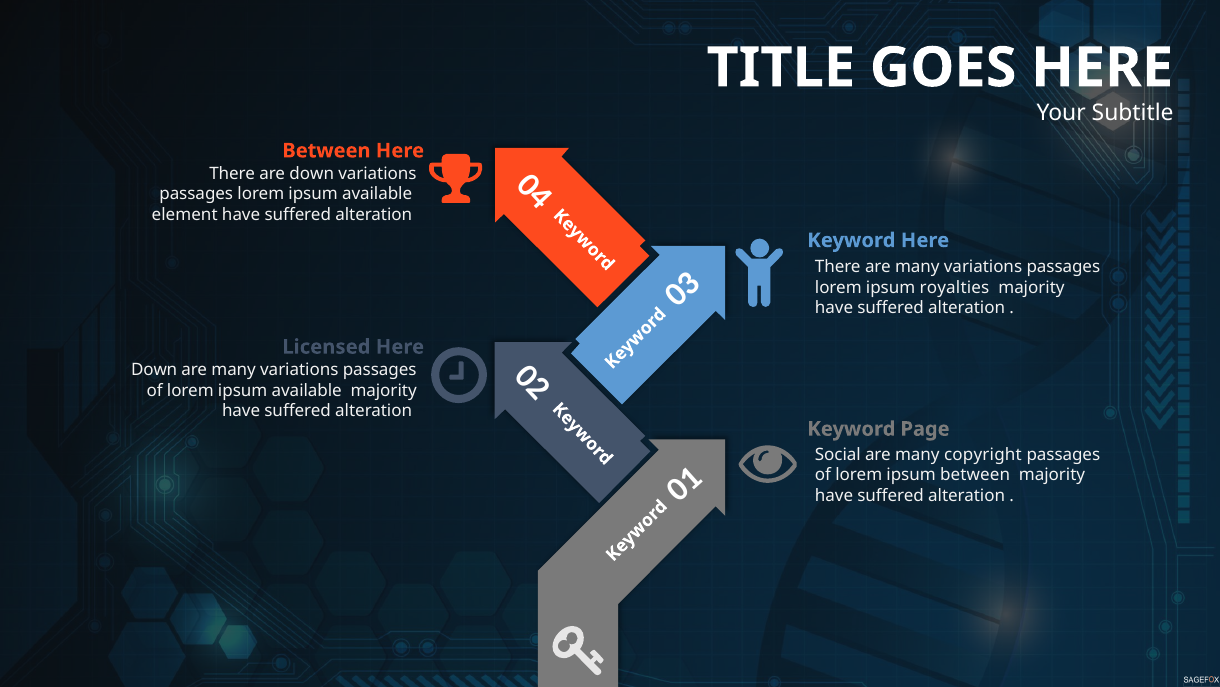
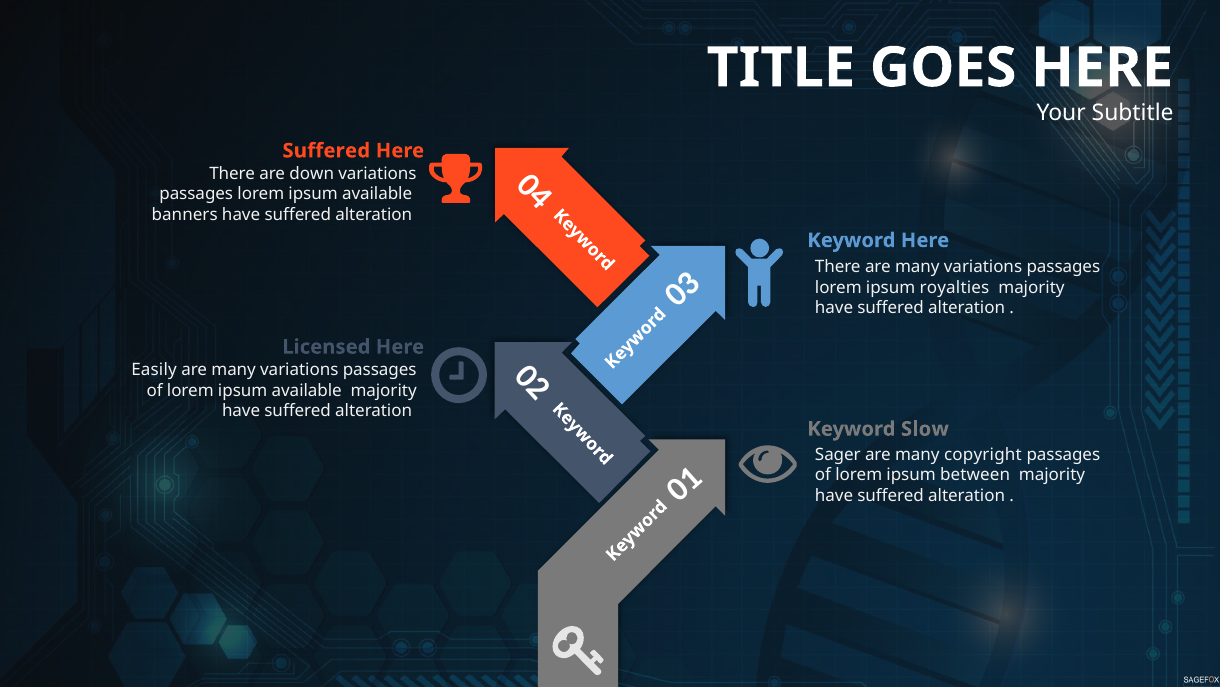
Between at (326, 151): Between -> Suffered
element: element -> banners
Down at (154, 370): Down -> Easily
Page: Page -> Slow
Social: Social -> Sager
